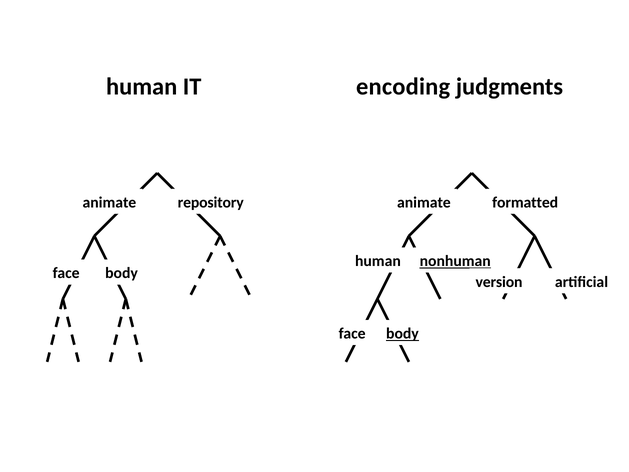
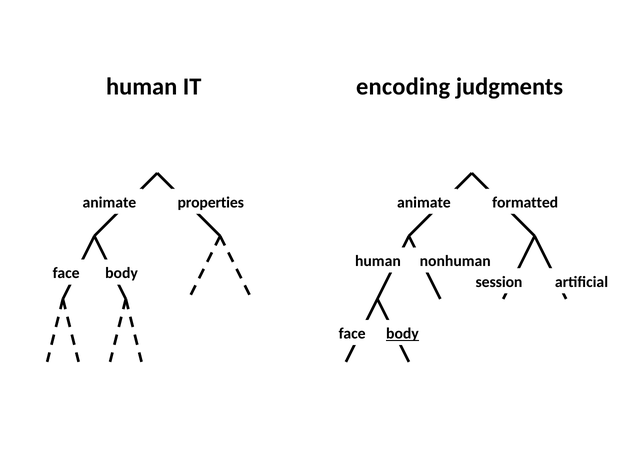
repository: repository -> properties
nonhuman underline: present -> none
version: version -> session
